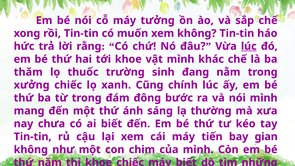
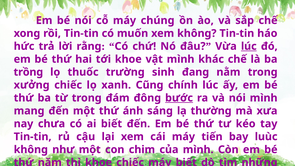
tưởng: tưởng -> chúng
thăm: thăm -> trồng
bước underline: none -> present
gian: gian -> luùc
